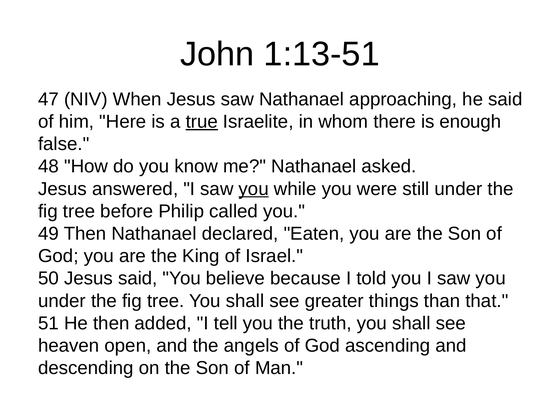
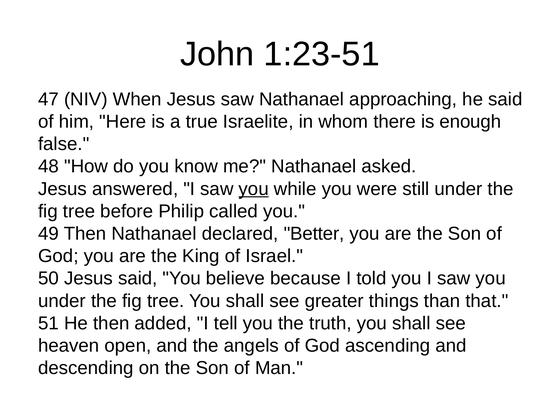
1:13-51: 1:13-51 -> 1:23-51
true underline: present -> none
Eaten: Eaten -> Better
